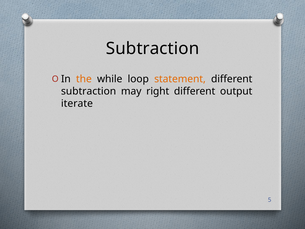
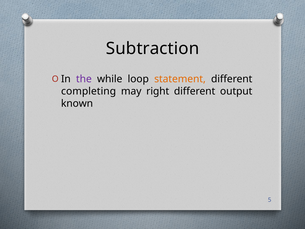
the colour: orange -> purple
subtraction at (89, 91): subtraction -> completing
iterate: iterate -> known
